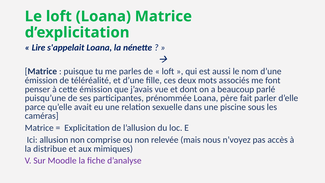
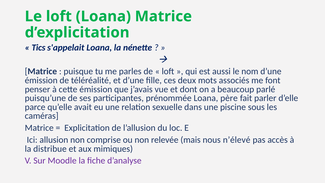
Lire: Lire -> Tics
n’voyez: n’voyez -> n’élevé
